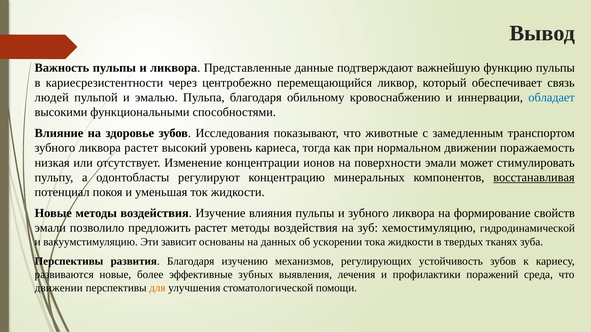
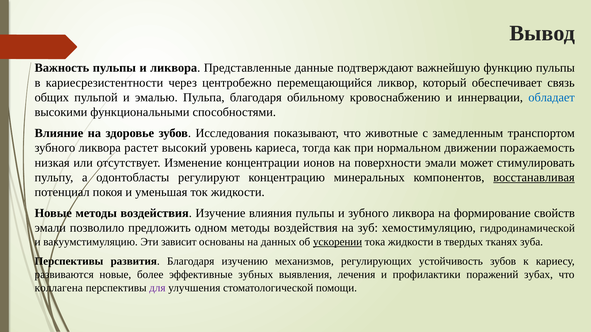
людей: людей -> общих
предложить растет: растет -> одном
ускорении underline: none -> present
среда: среда -> зубах
движении at (59, 288): движении -> коллагена
для colour: orange -> purple
